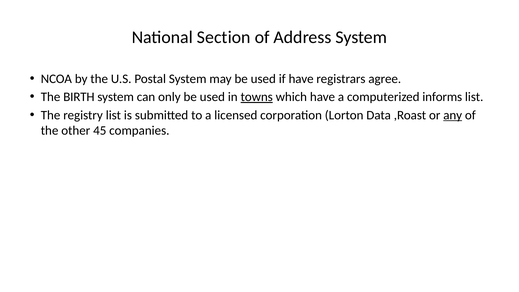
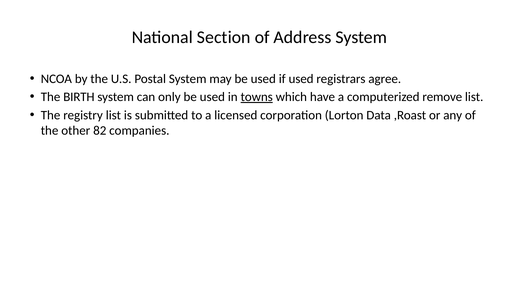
if have: have -> used
informs: informs -> remove
any underline: present -> none
45: 45 -> 82
